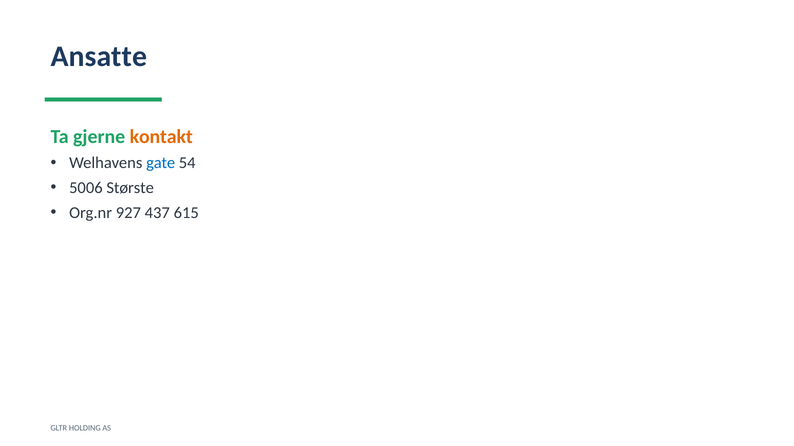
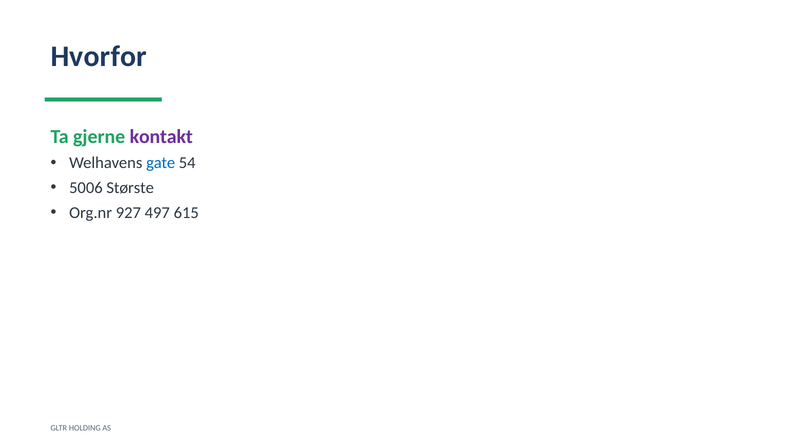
Ansatte: Ansatte -> Hvorfor
kontakt colour: orange -> purple
437: 437 -> 497
